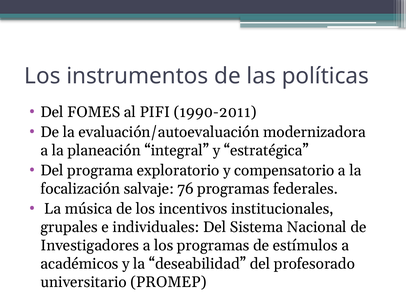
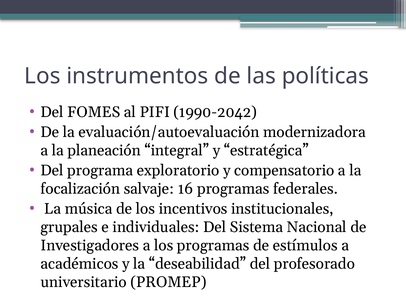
1990-2011: 1990-2011 -> 1990-2042
76: 76 -> 16
